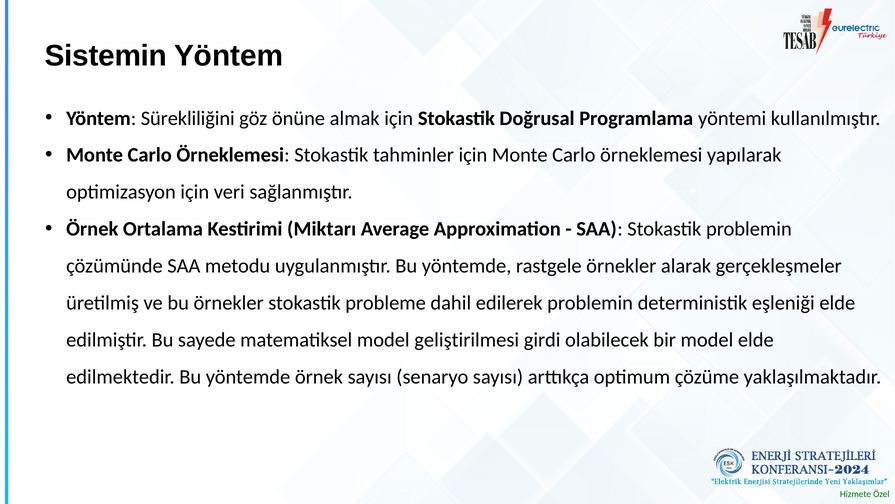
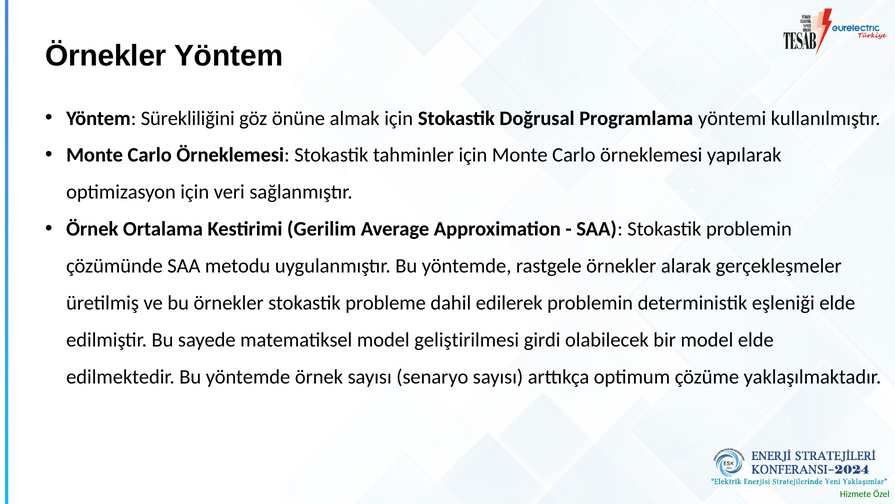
Sistemin at (106, 56): Sistemin -> Örnekler
Miktarı: Miktarı -> Gerilim
